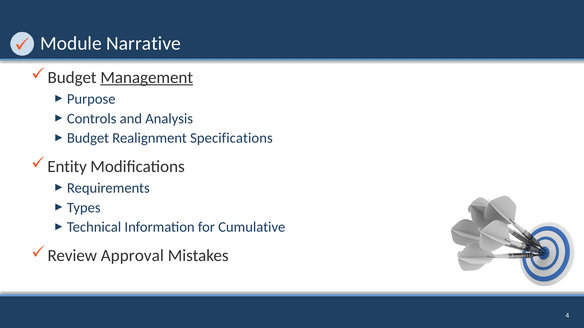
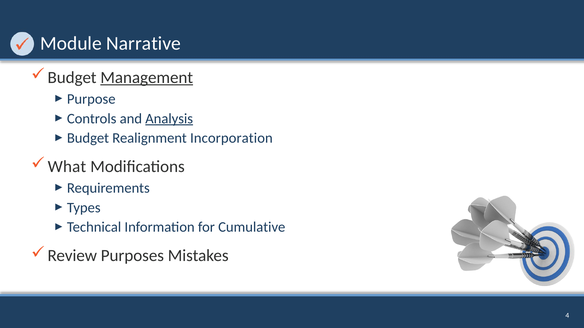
Analysis underline: none -> present
Specifications: Specifications -> Incorporation
Entity: Entity -> What
Approval: Approval -> Purposes
